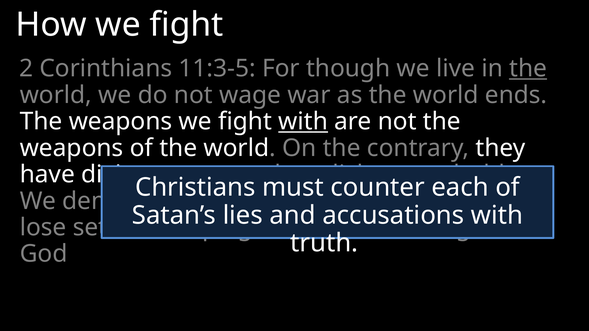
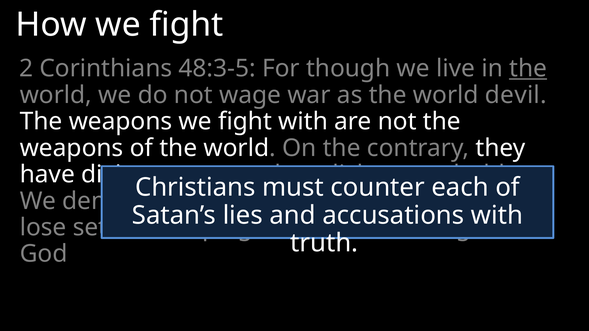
11:3-5: 11:3-5 -> 48:3-5
ends: ends -> devil
with at (303, 122) underline: present -> none
